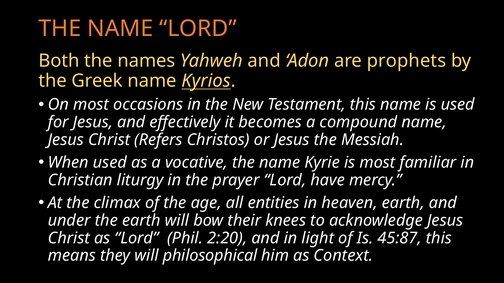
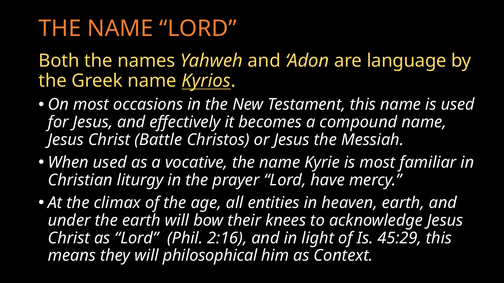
prophets: prophets -> language
Refers: Refers -> Battle
2:20: 2:20 -> 2:16
45:87: 45:87 -> 45:29
